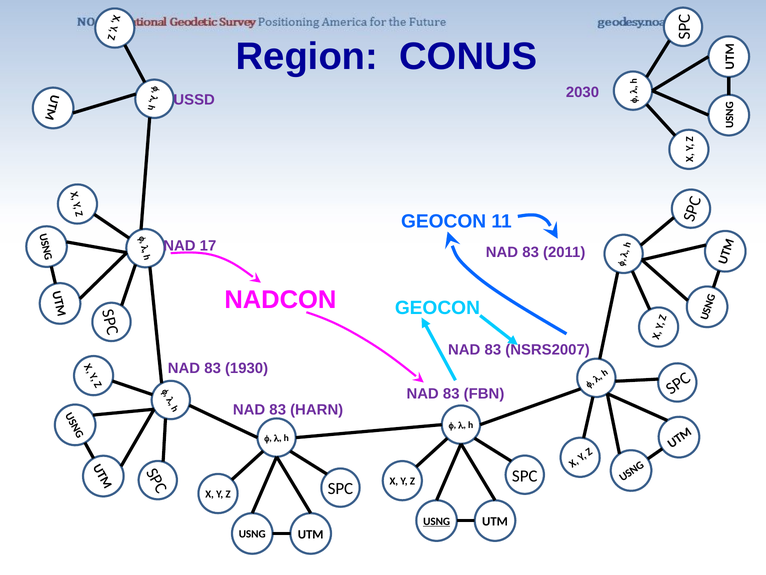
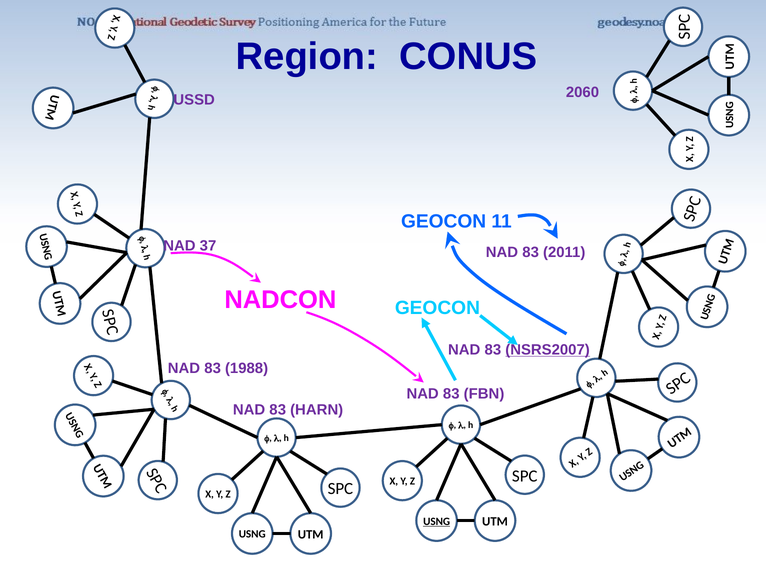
2030: 2030 -> 2060
17: 17 -> 37
NSRS2007 underline: none -> present
1930: 1930 -> 1988
